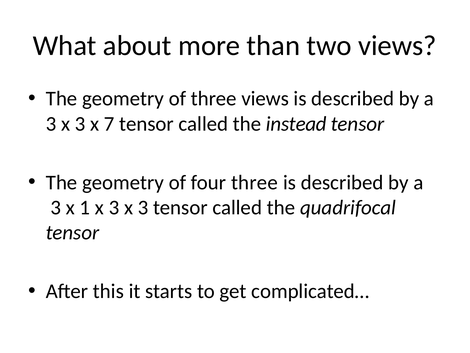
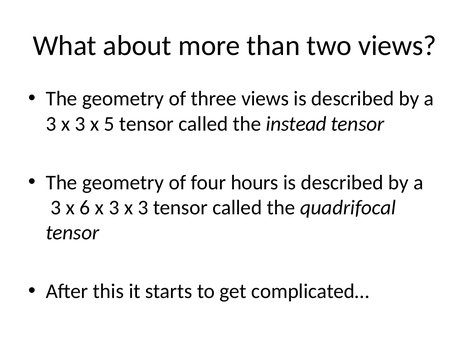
7: 7 -> 5
four three: three -> hours
1: 1 -> 6
